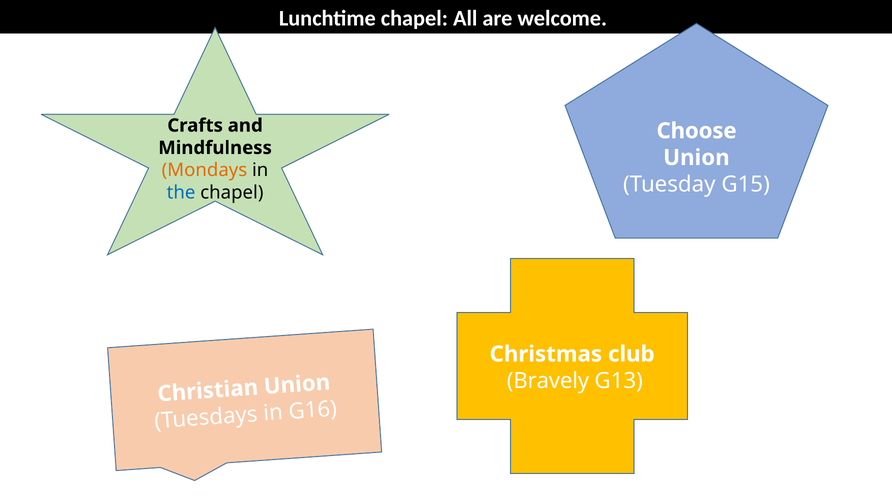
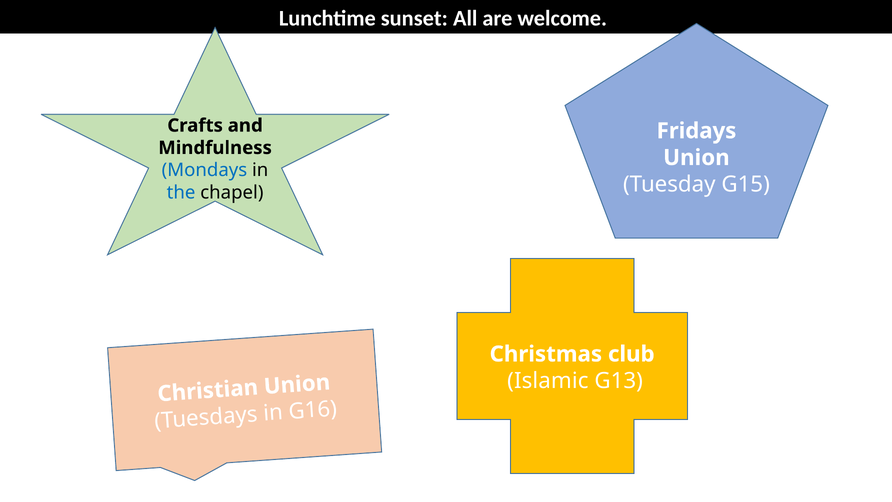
chapel at (414, 18): chapel -> sunset
Choose: Choose -> Fridays
Mondays colour: orange -> blue
Bravely: Bravely -> Islamic
